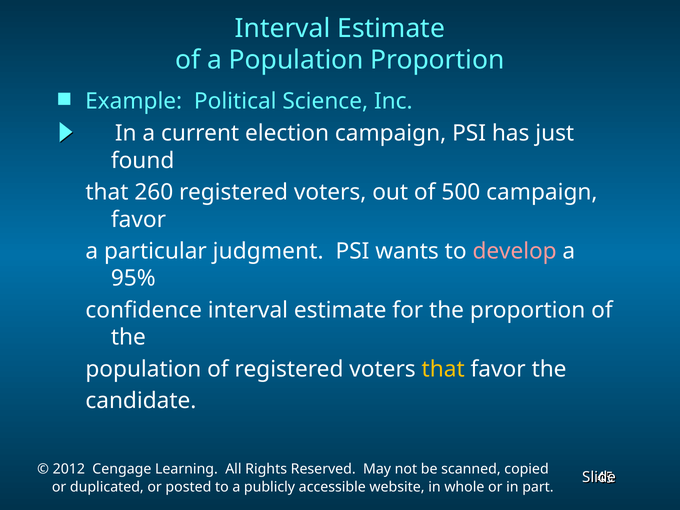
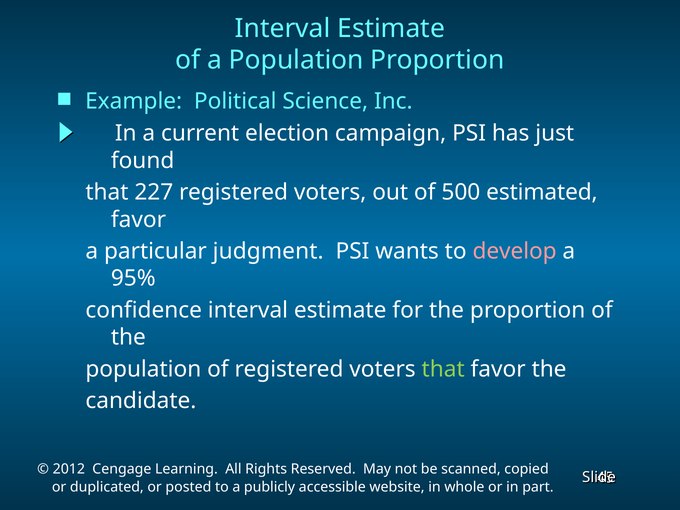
260: 260 -> 227
500 campaign: campaign -> estimated
that at (443, 369) colour: yellow -> light green
